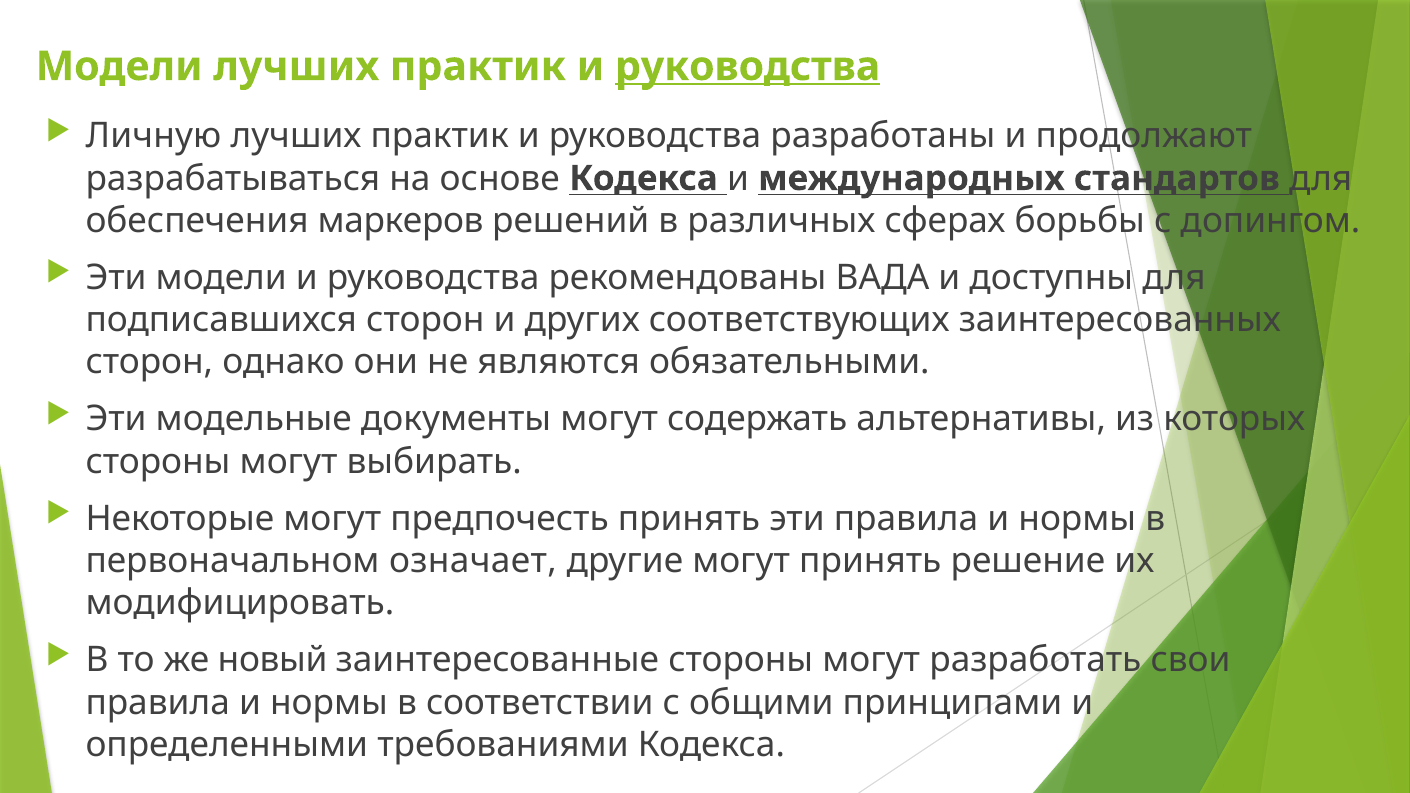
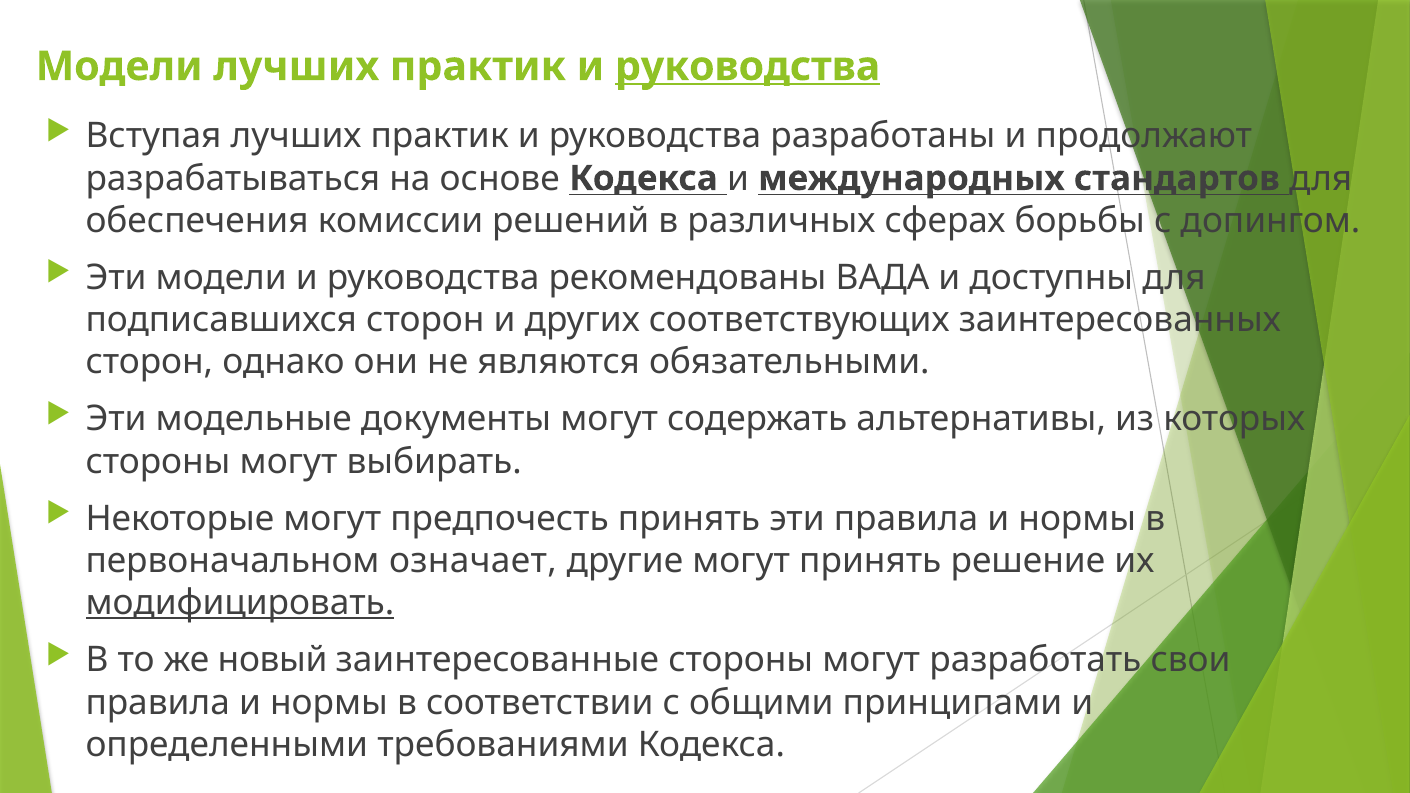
Личную: Личную -> Вступая
маркеров: маркеров -> комиссии
модифицировать underline: none -> present
